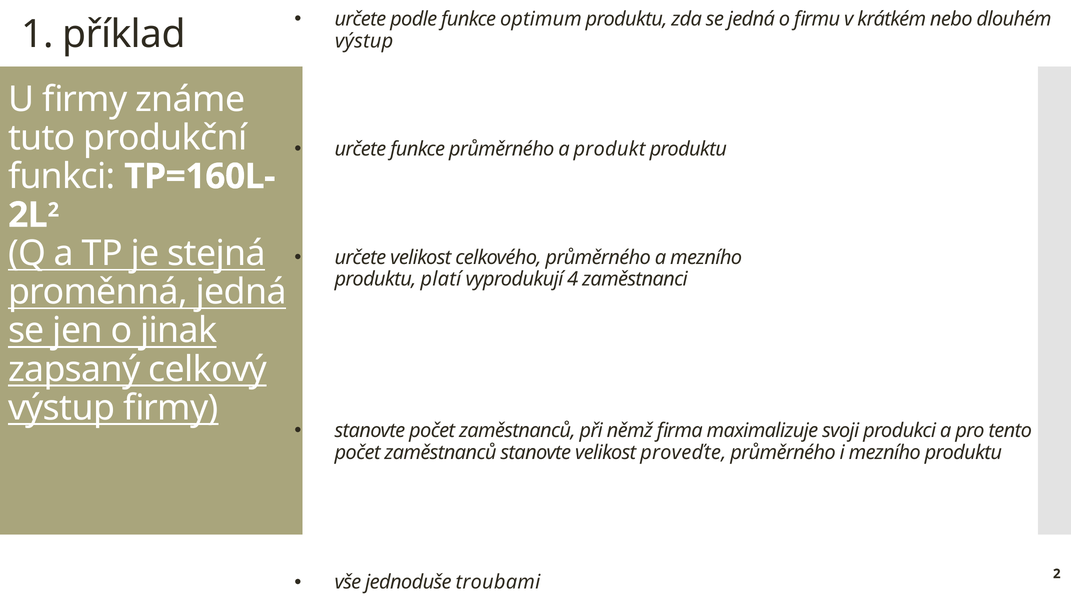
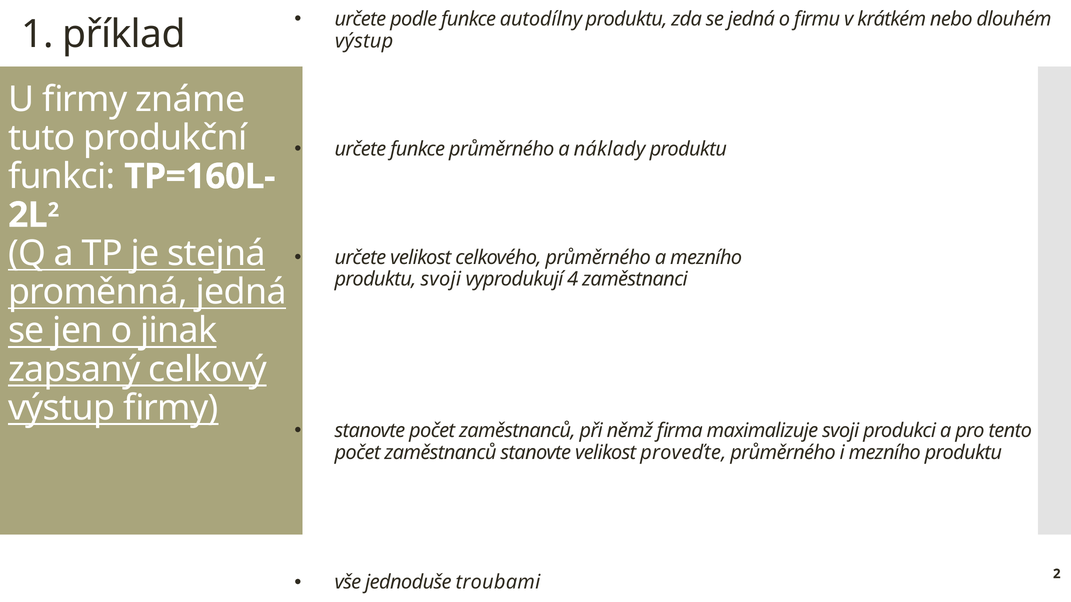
optimum: optimum -> autodílny
produkt: produkt -> náklady
produktu platí: platí -> svoji
